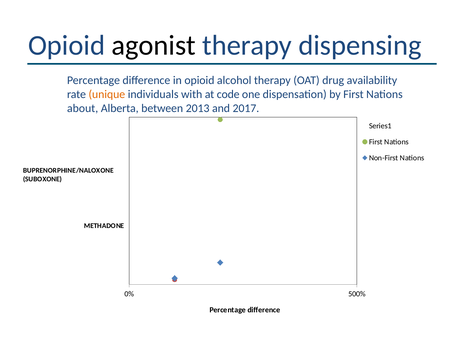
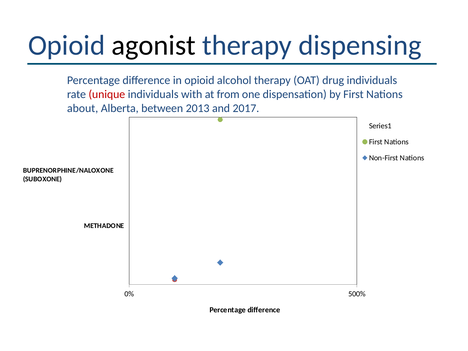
drug availability: availability -> individuals
unique colour: orange -> red
code: code -> from
